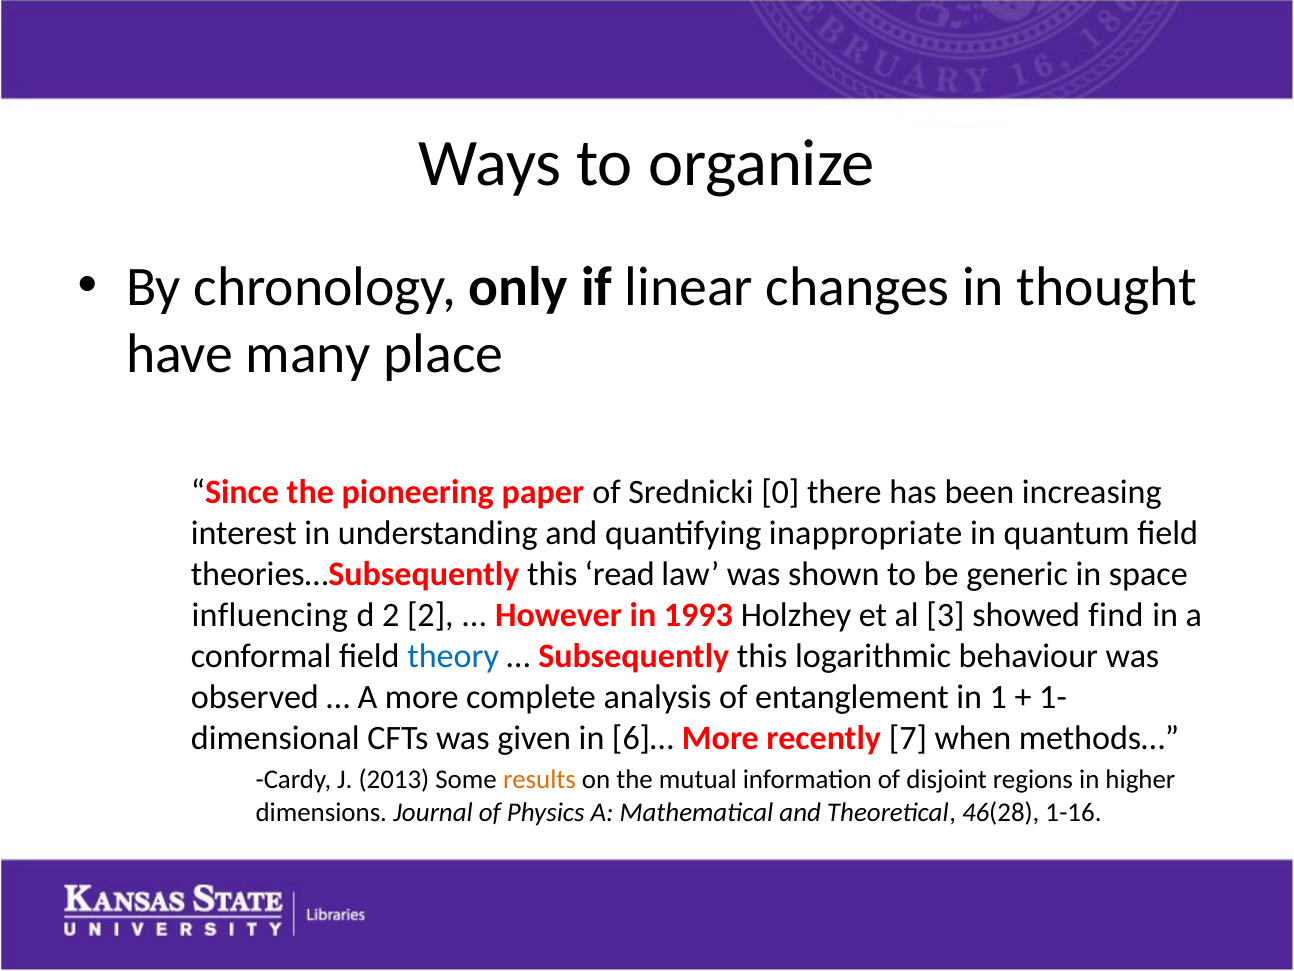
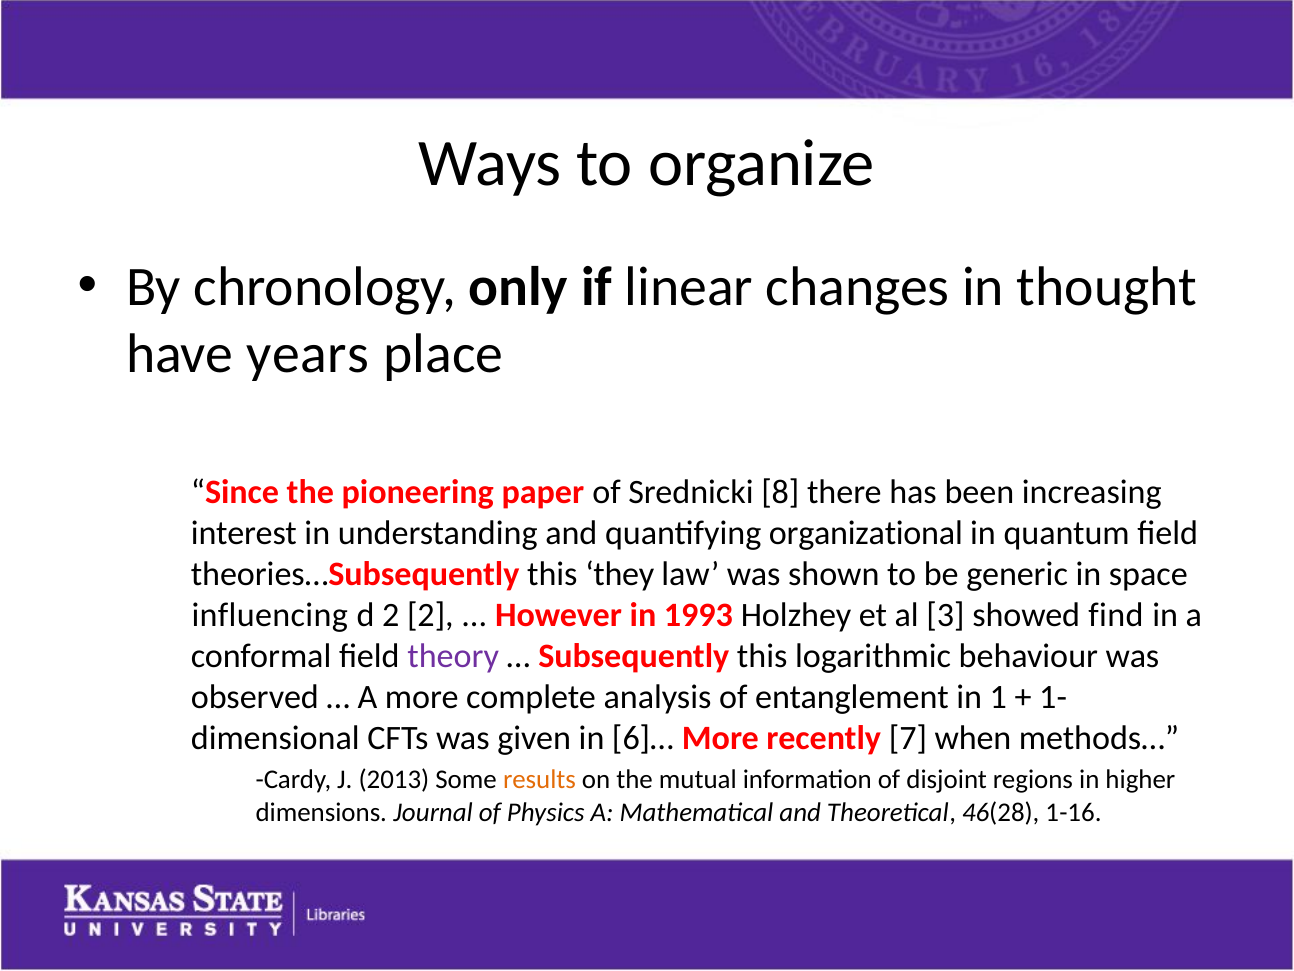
many: many -> years
0: 0 -> 8
inappropriate: inappropriate -> organizational
read: read -> they
theory colour: blue -> purple
